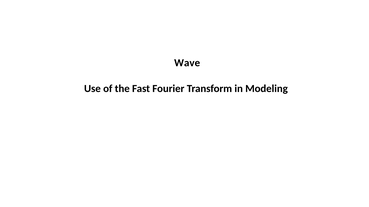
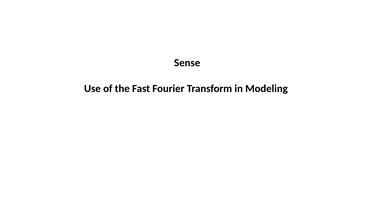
Wave: Wave -> Sense
